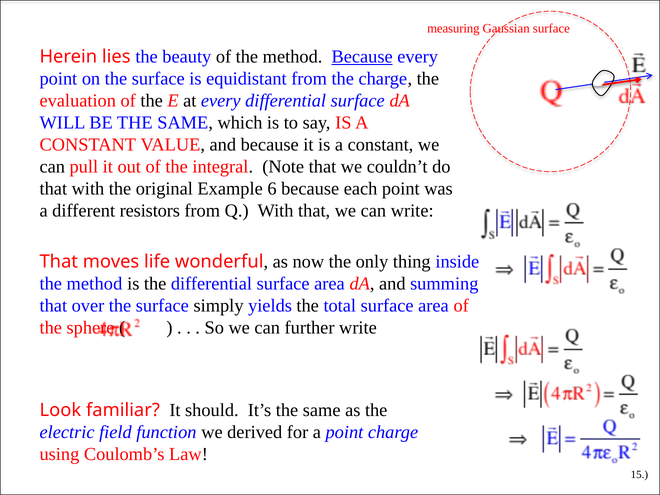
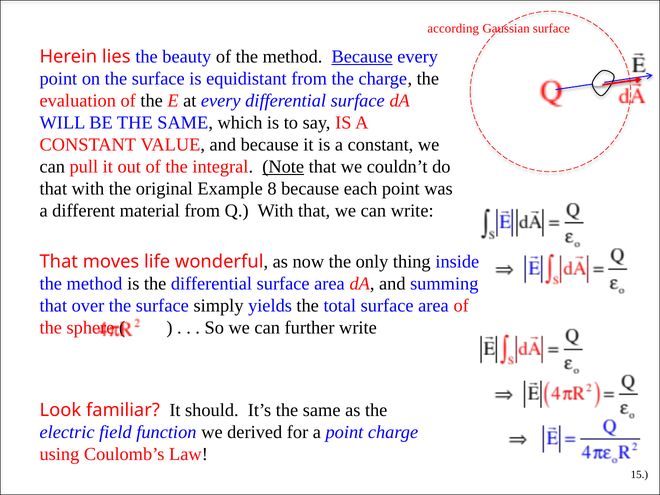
measuring: measuring -> according
Note underline: none -> present
6: 6 -> 8
resistors: resistors -> material
